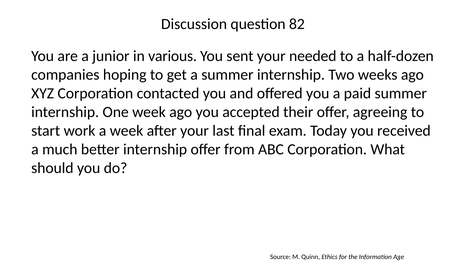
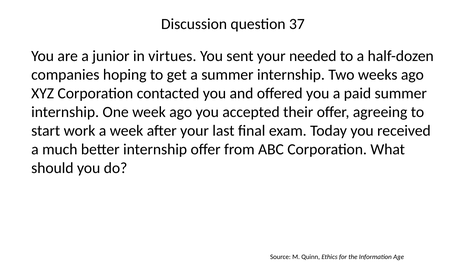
82: 82 -> 37
various: various -> virtues
